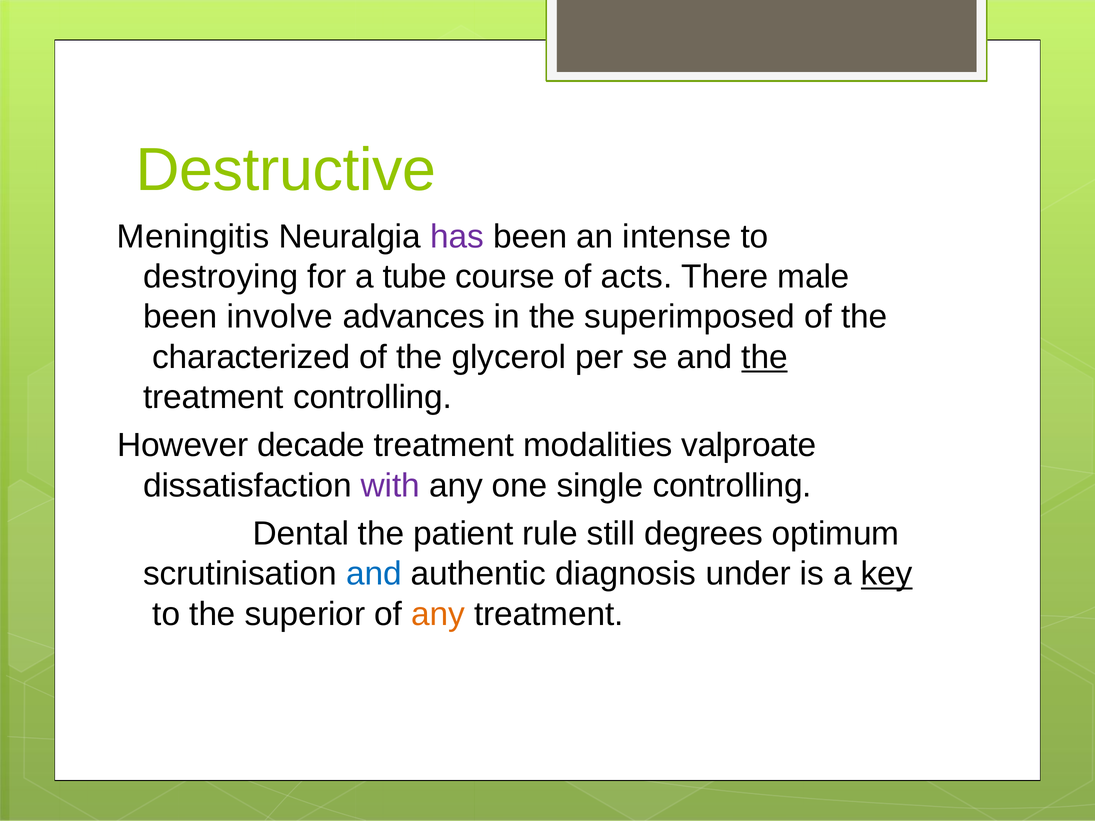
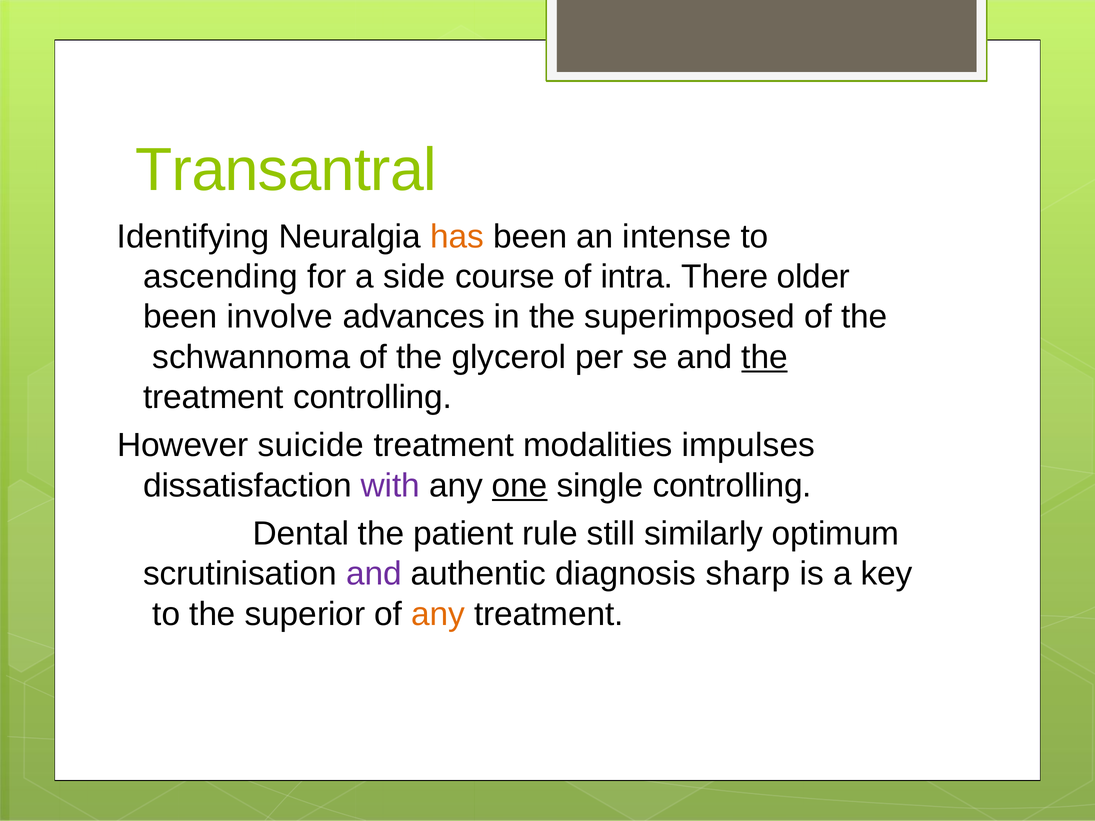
Destructive: Destructive -> Transantral
Meningitis: Meningitis -> Identifying
has colour: purple -> orange
destroying: destroying -> ascending
tube: tube -> side
acts: acts -> intra
male: male -> older
characterized: characterized -> schwannoma
decade: decade -> suicide
valproate: valproate -> impulses
one underline: none -> present
degrees: degrees -> similarly
and at (374, 574) colour: blue -> purple
under: under -> sharp
key underline: present -> none
